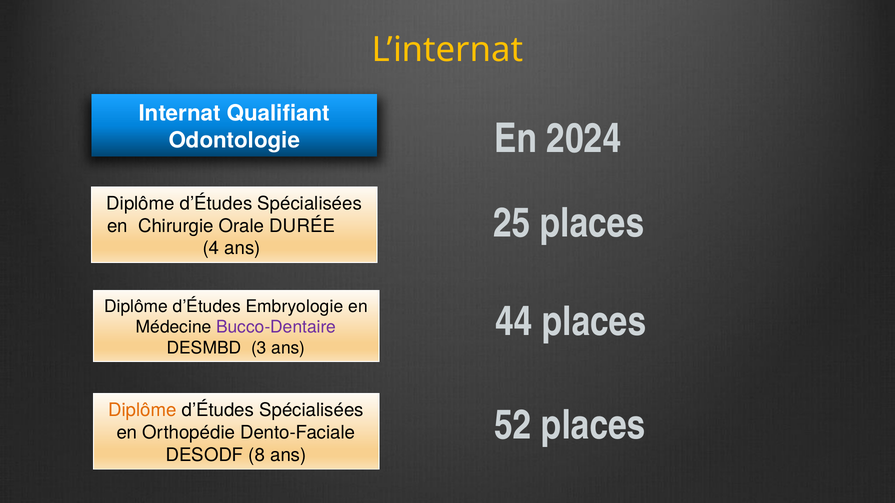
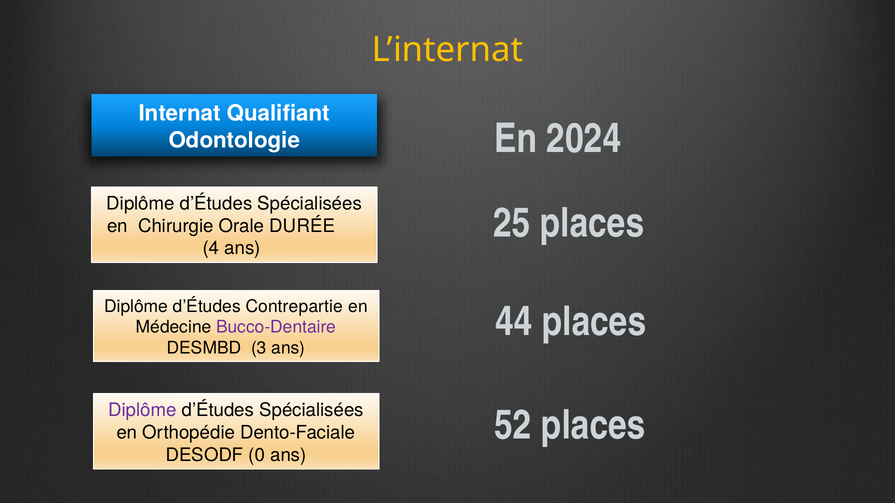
Embryologie: Embryologie -> Contrepartie
Diplôme at (142, 411) colour: orange -> purple
8: 8 -> 0
